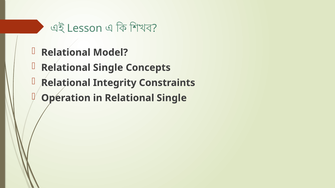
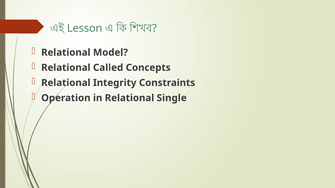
Single at (108, 68): Single -> Called
